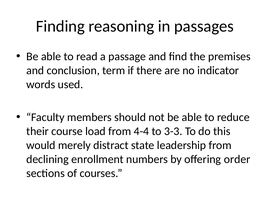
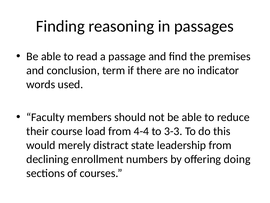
order: order -> doing
